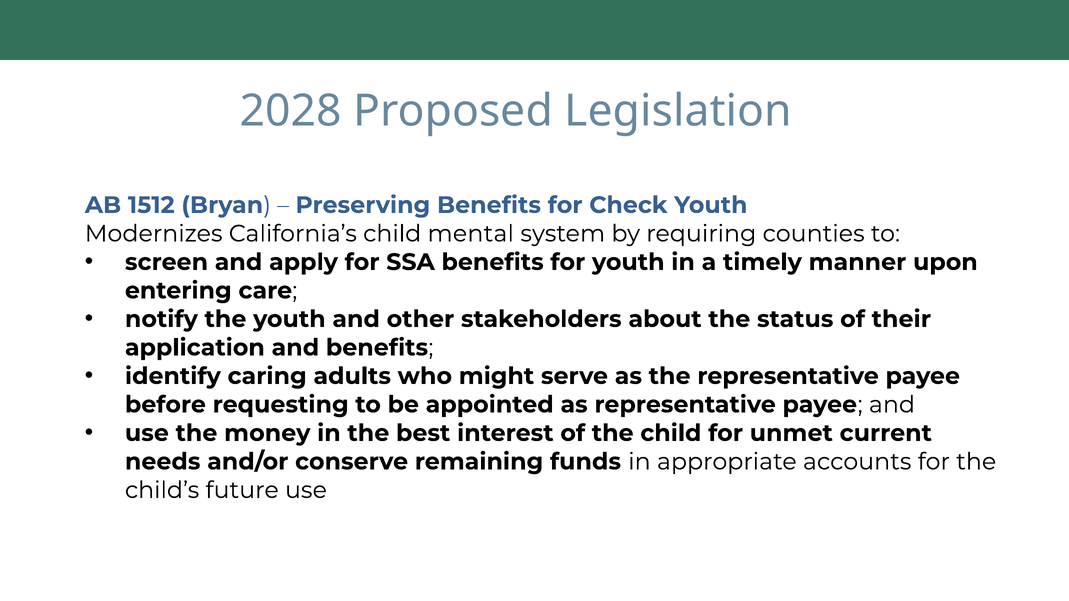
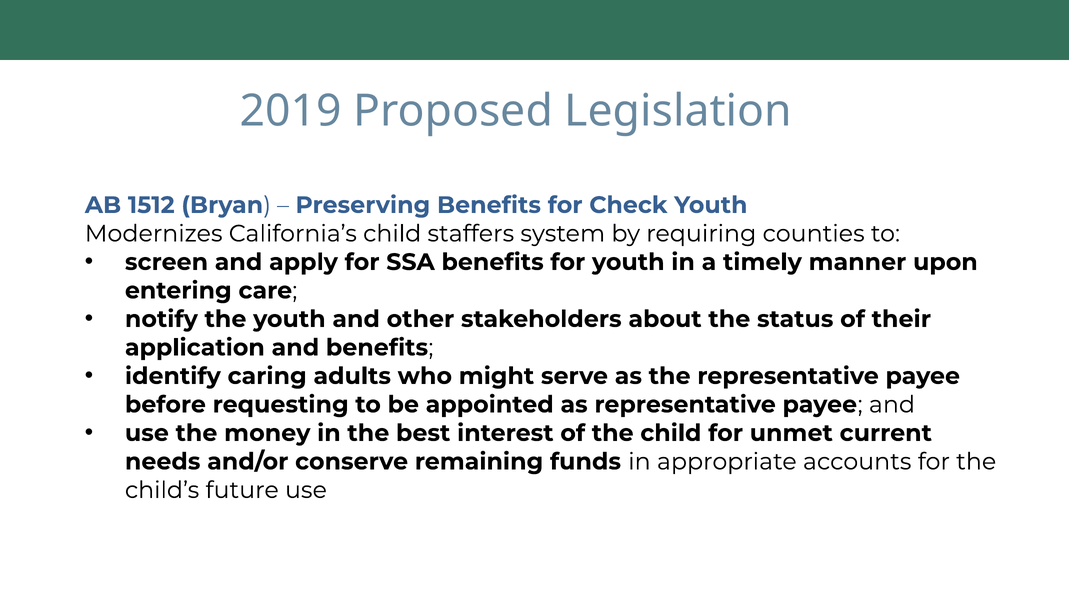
2028: 2028 -> 2019
mental: mental -> staffers
